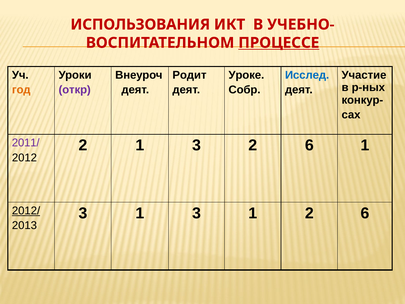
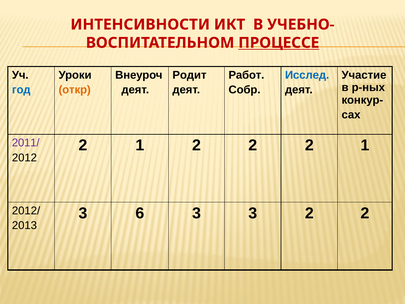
ИСПОЛЬЗОВАНИЯ: ИСПОЛЬЗОВАНИЯ -> ИНТЕНСИВНОСТИ
Уроке: Уроке -> Работ
год colour: orange -> blue
откр colour: purple -> orange
2 1 3: 3 -> 2
6 at (309, 145): 6 -> 2
2012/ underline: present -> none
1 at (140, 213): 1 -> 6
1 at (253, 213): 1 -> 3
6 at (365, 213): 6 -> 2
